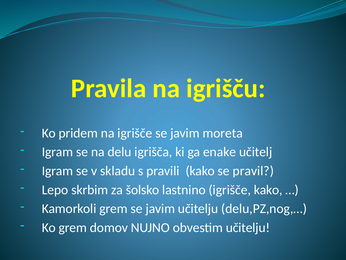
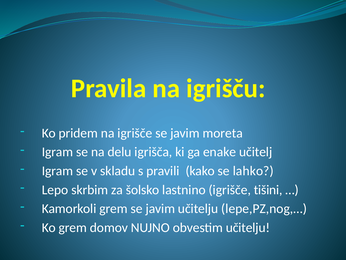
pravil: pravil -> lahko
igrišče kako: kako -> tišini
delu,PZ,nog,…: delu,PZ,nog,… -> lepe,PZ,nog,…
